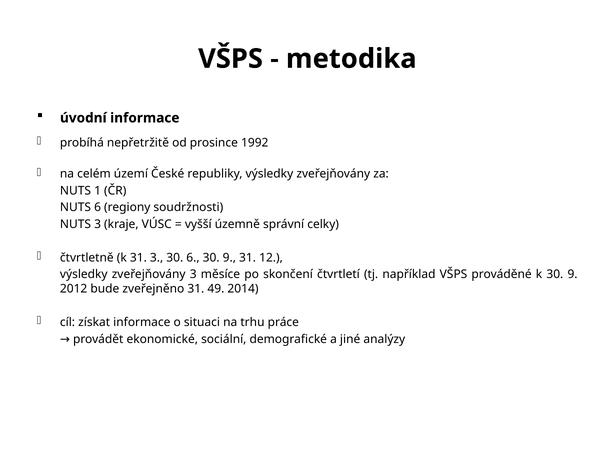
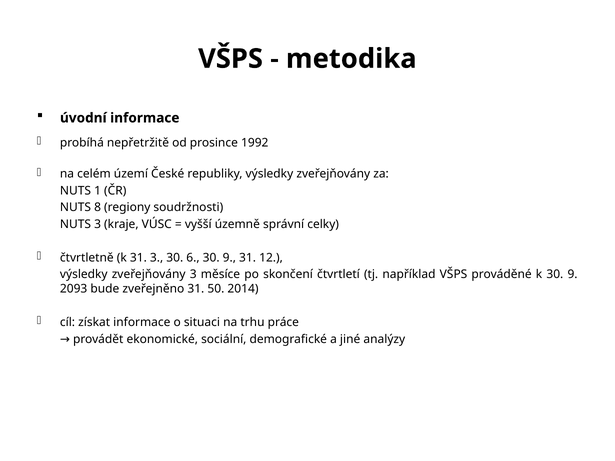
NUTS 6: 6 -> 8
2012: 2012 -> 2093
49: 49 -> 50
